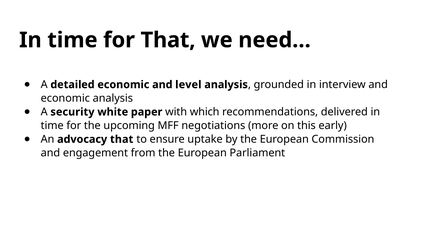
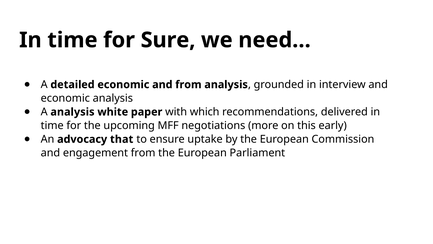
for That: That -> Sure
and level: level -> from
A security: security -> analysis
